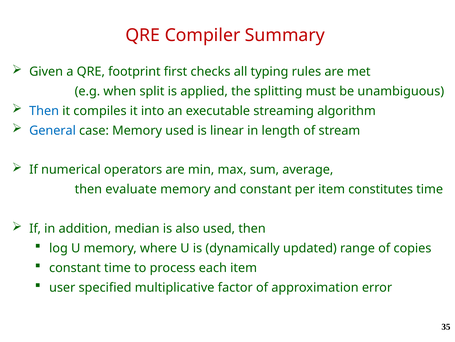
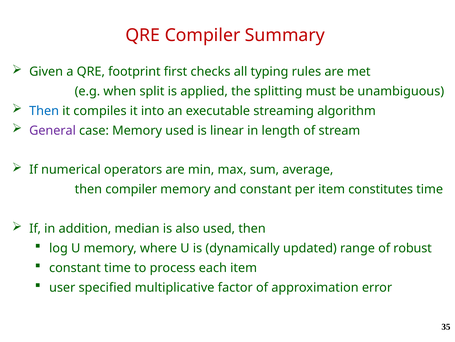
General colour: blue -> purple
then evaluate: evaluate -> compiler
copies: copies -> robust
